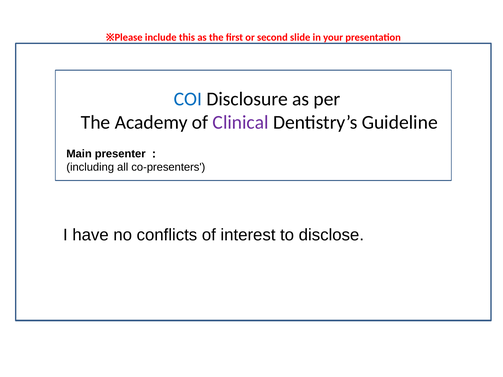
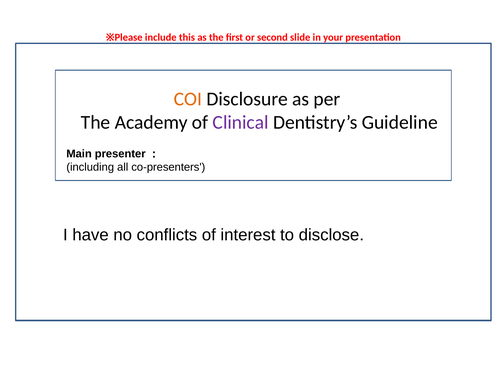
COI colour: blue -> orange
